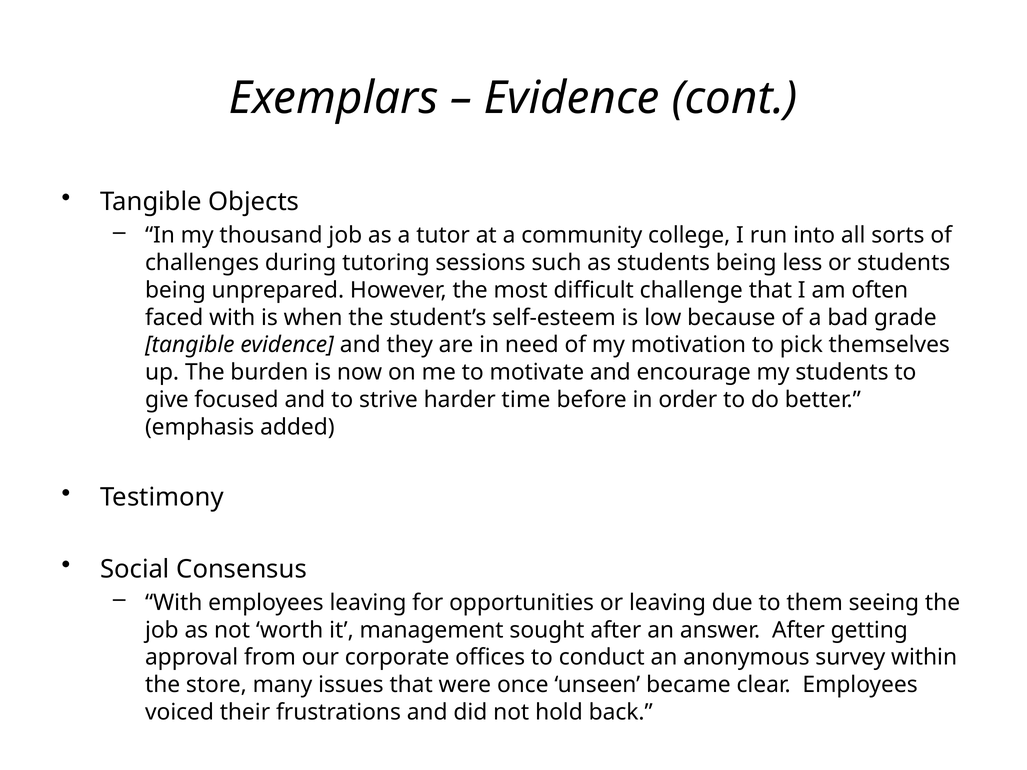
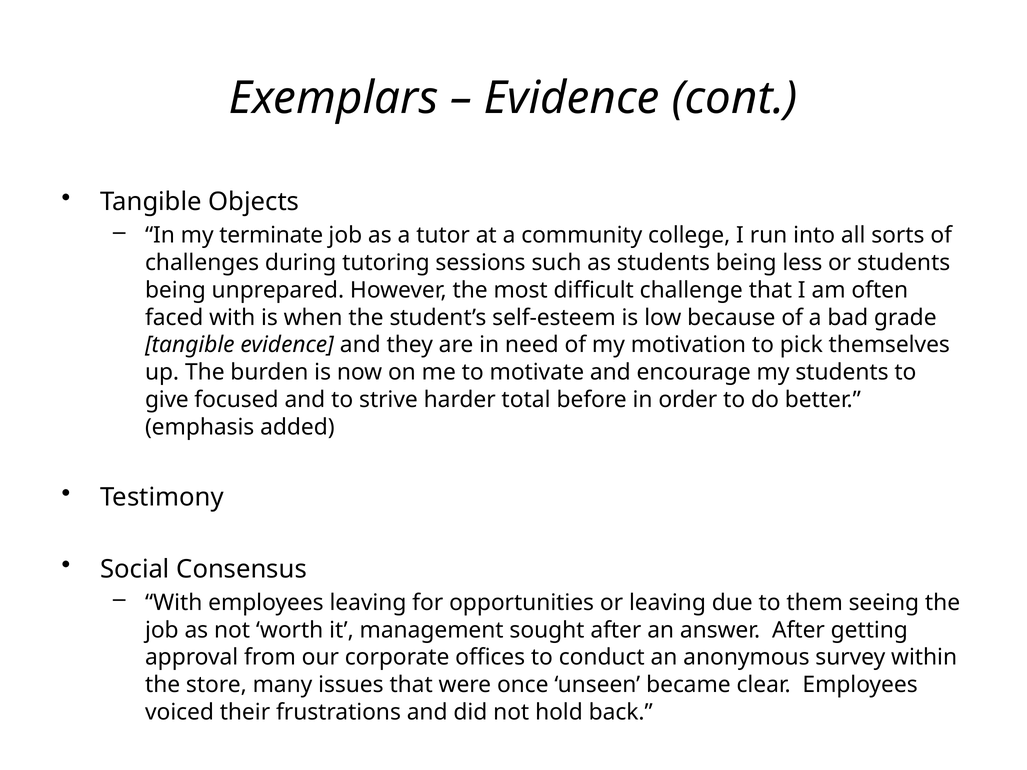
thousand: thousand -> terminate
time: time -> total
